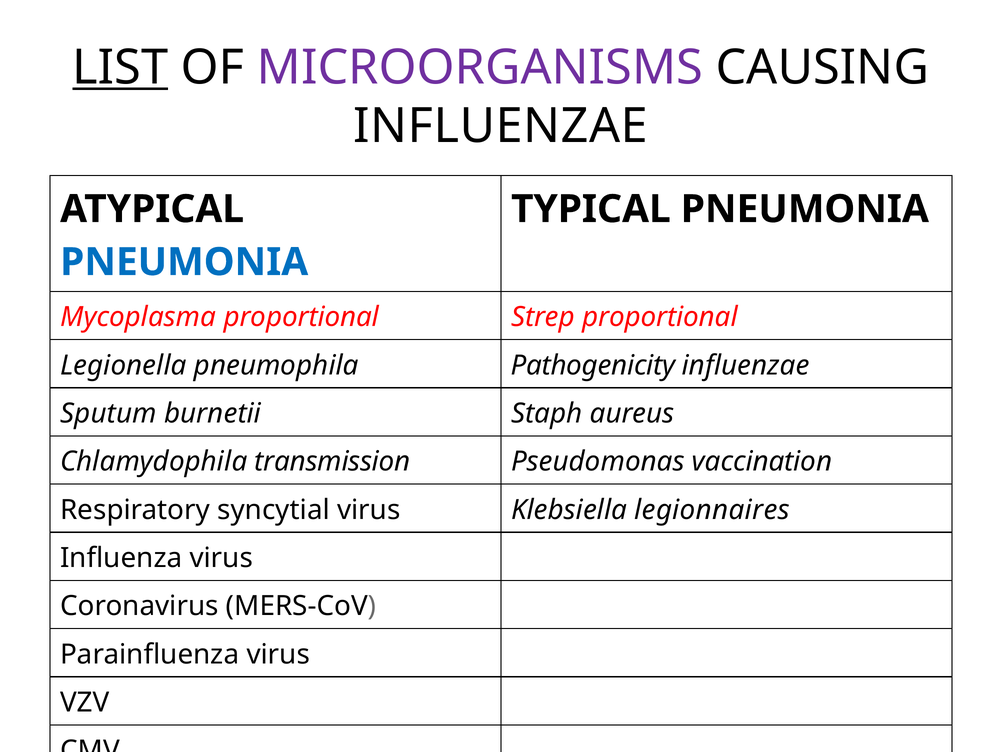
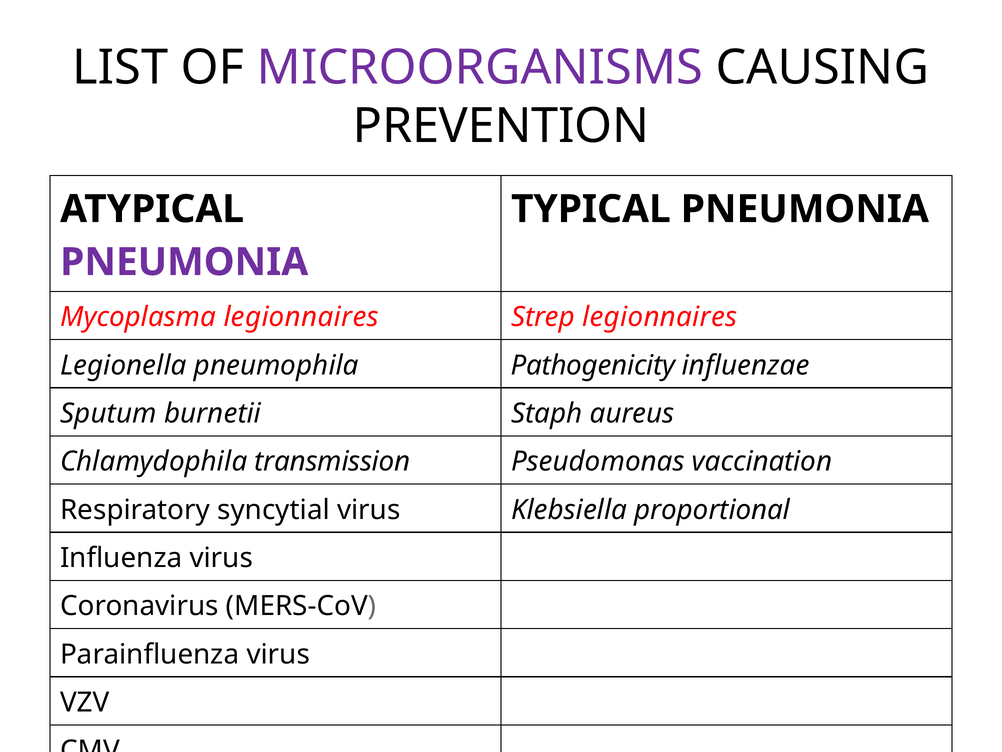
LIST underline: present -> none
INFLUENZAE at (501, 126): INFLUENZAE -> PREVENTION
PNEUMONIA at (184, 262) colour: blue -> purple
Mycoplasma proportional: proportional -> legionnaires
Strep proportional: proportional -> legionnaires
legionnaires: legionnaires -> proportional
